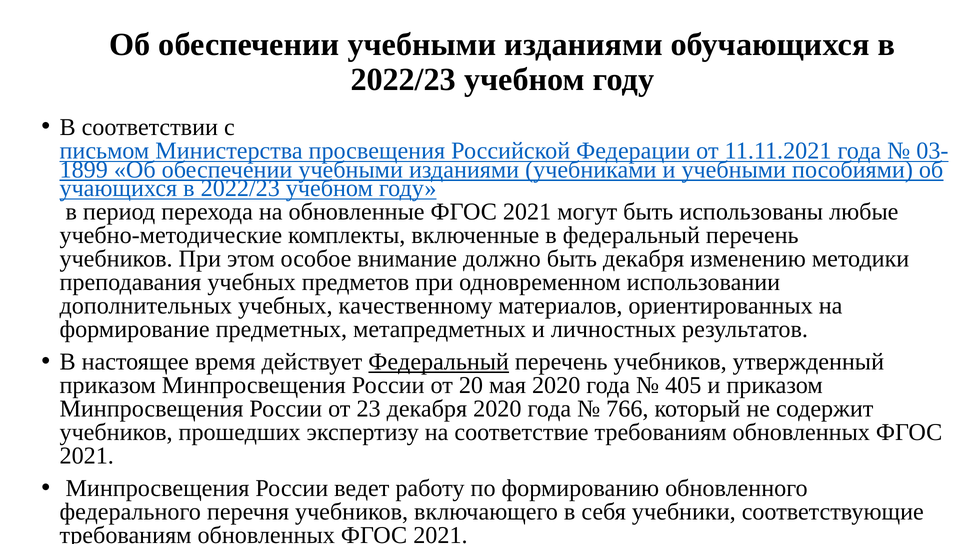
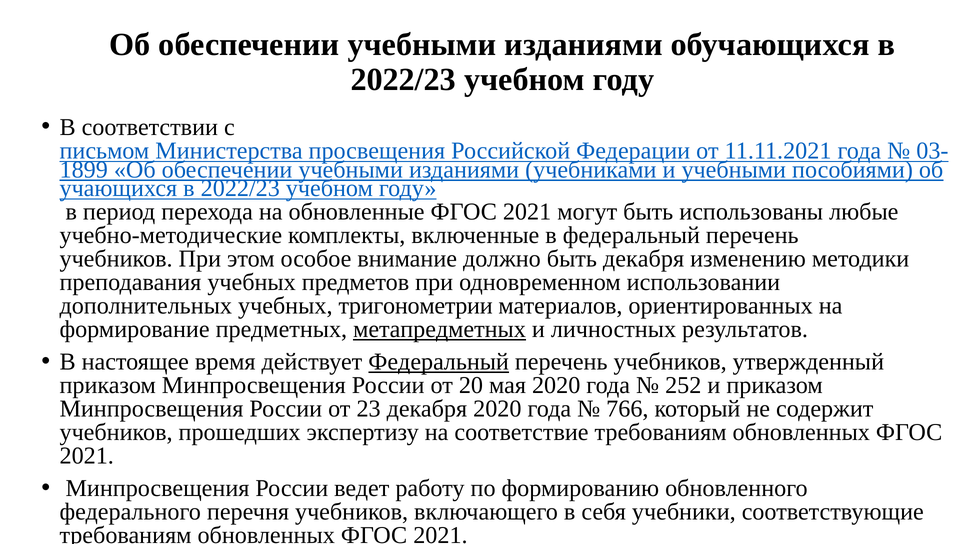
качественному: качественному -> тригонометрии
метапредметных underline: none -> present
405: 405 -> 252
